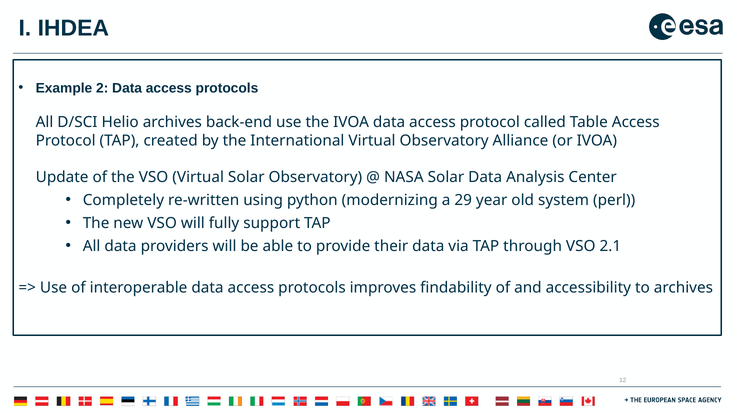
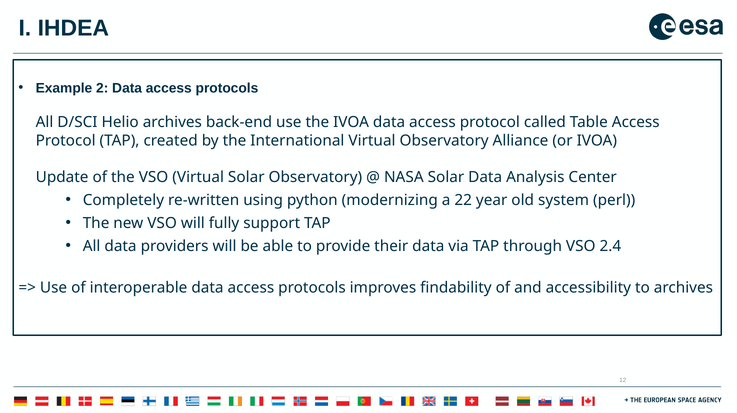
29: 29 -> 22
2.1: 2.1 -> 2.4
